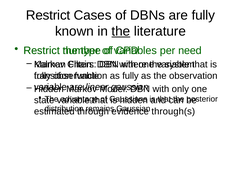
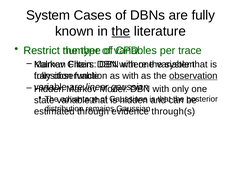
Restrict at (48, 15): Restrict -> System
need: need -> trace
as fully: fully -> with
observation underline: none -> present
